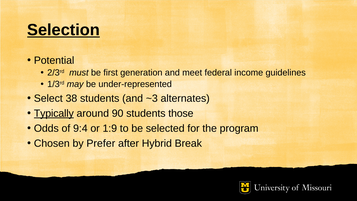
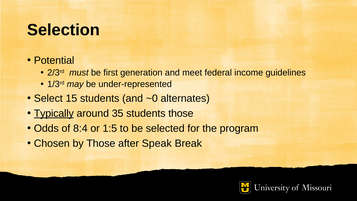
Selection underline: present -> none
38: 38 -> 15
~3: ~3 -> ~0
90: 90 -> 35
9:4: 9:4 -> 8:4
1:9: 1:9 -> 1:5
by Prefer: Prefer -> Those
Hybrid: Hybrid -> Speak
